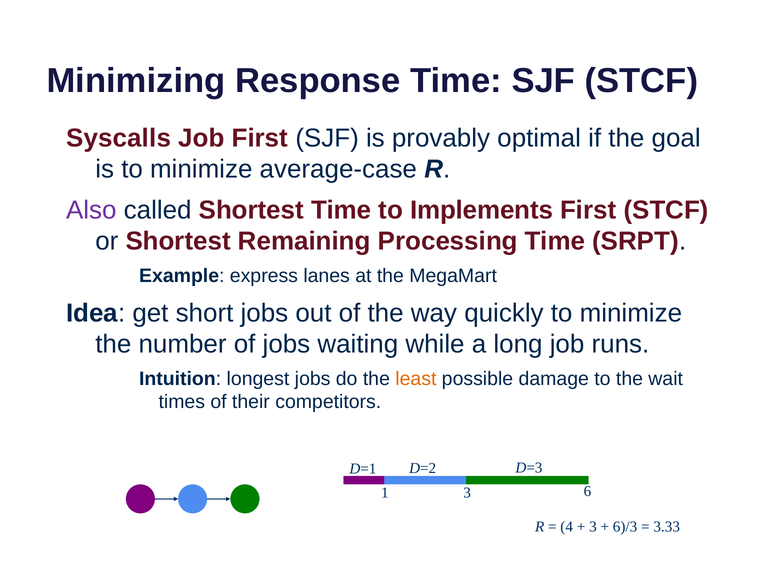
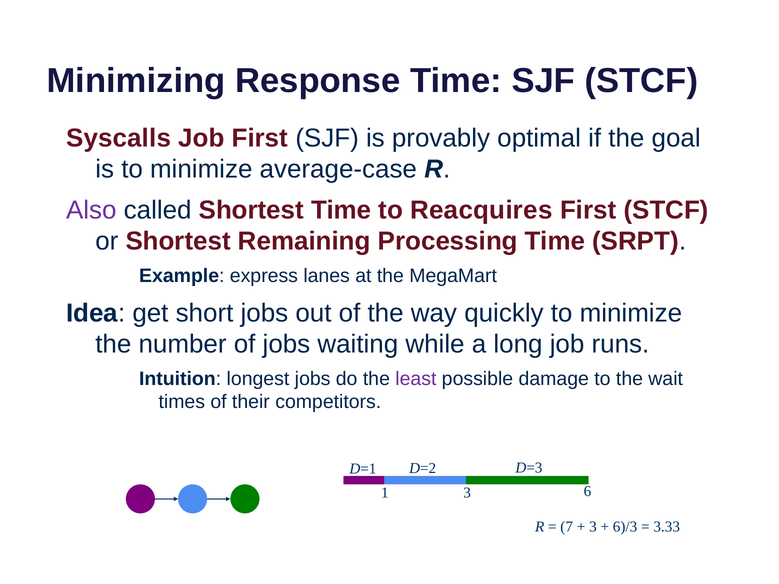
Implements: Implements -> Reacquires
least colour: orange -> purple
4: 4 -> 7
